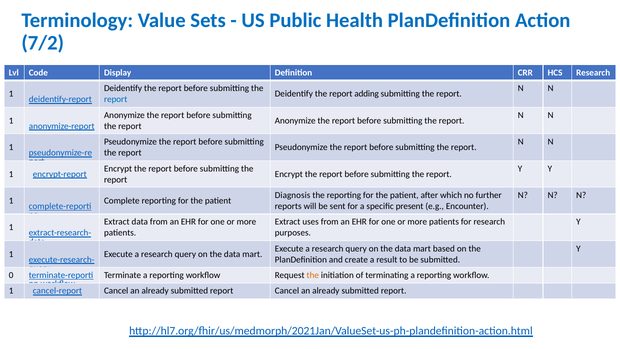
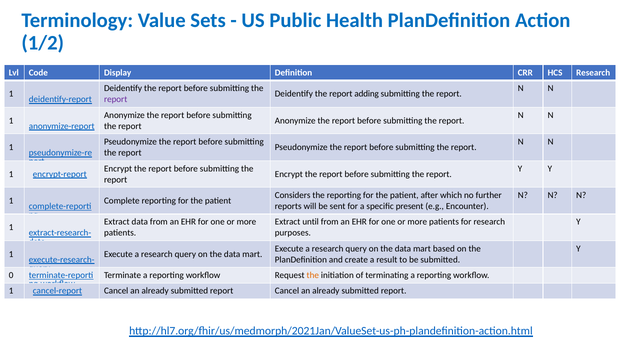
7/2: 7/2 -> 1/2
report at (116, 99) colour: blue -> purple
Diagnosis: Diagnosis -> Considers
uses: uses -> until
